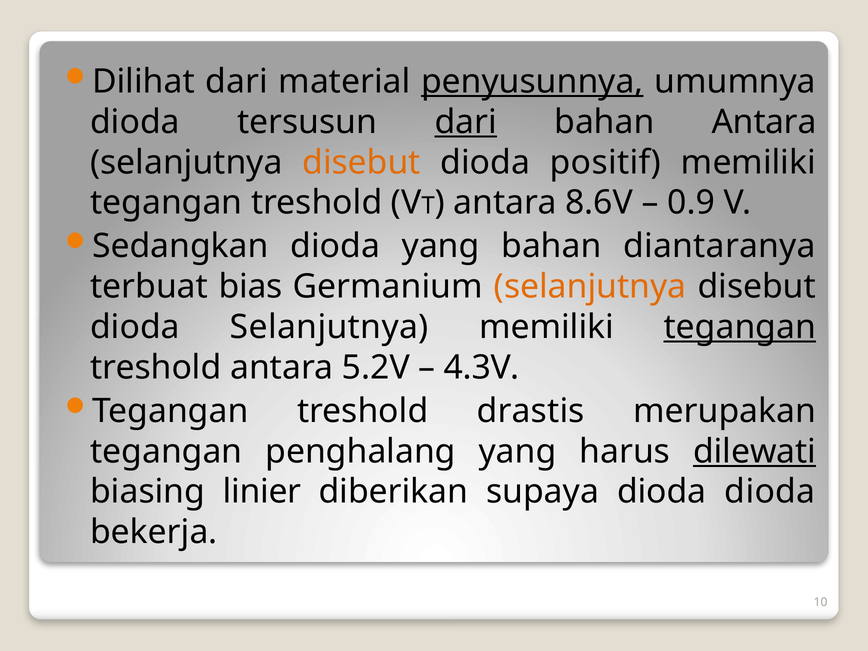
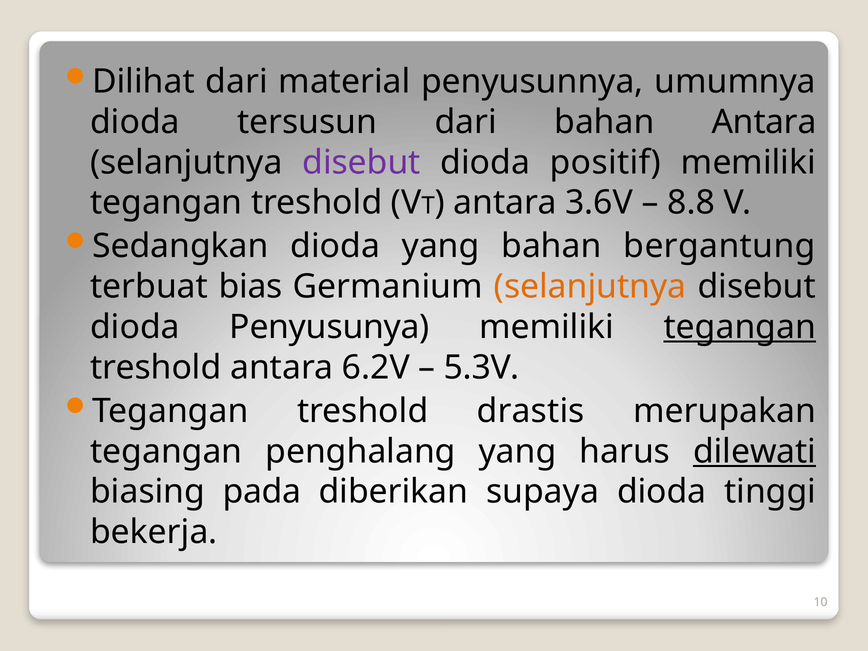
penyusunnya underline: present -> none
dari at (466, 122) underline: present -> none
disebut at (362, 162) colour: orange -> purple
8.6V: 8.6V -> 3.6V
0.9: 0.9 -> 8.8
diantaranya: diantaranya -> bergantung
dioda Selanjutnya: Selanjutnya -> Penyusunya
5.2V: 5.2V -> 6.2V
4.3V: 4.3V -> 5.3V
linier: linier -> pada
dioda dioda: dioda -> tinggi
